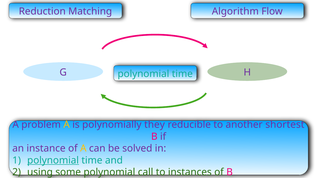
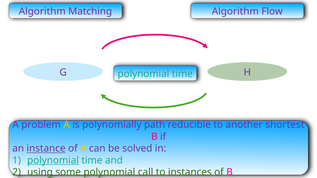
Reduction at (42, 11): Reduction -> Algorithm
they: they -> path
instance underline: none -> present
